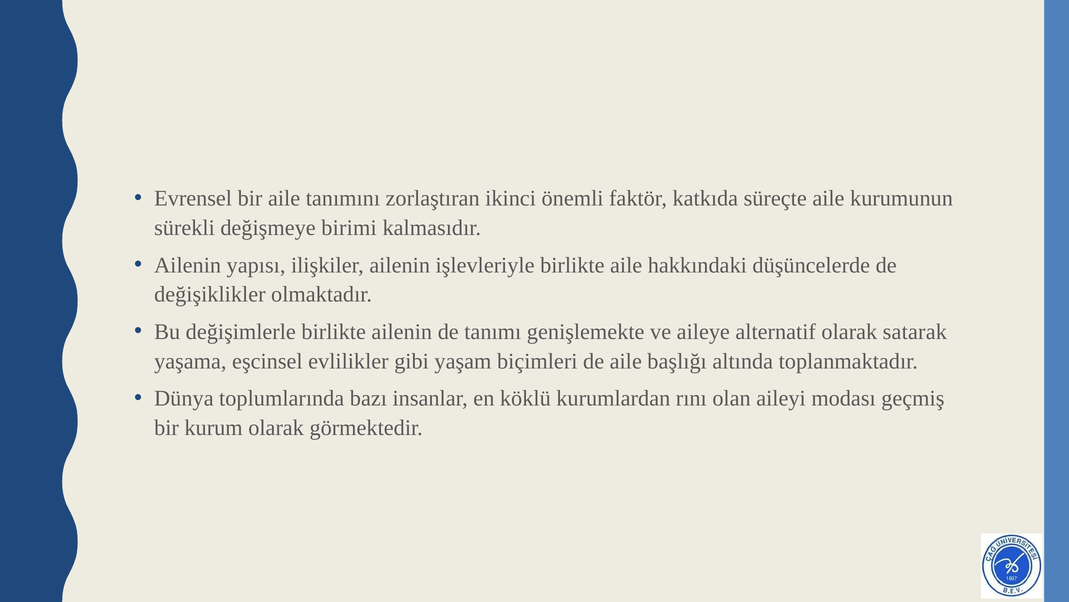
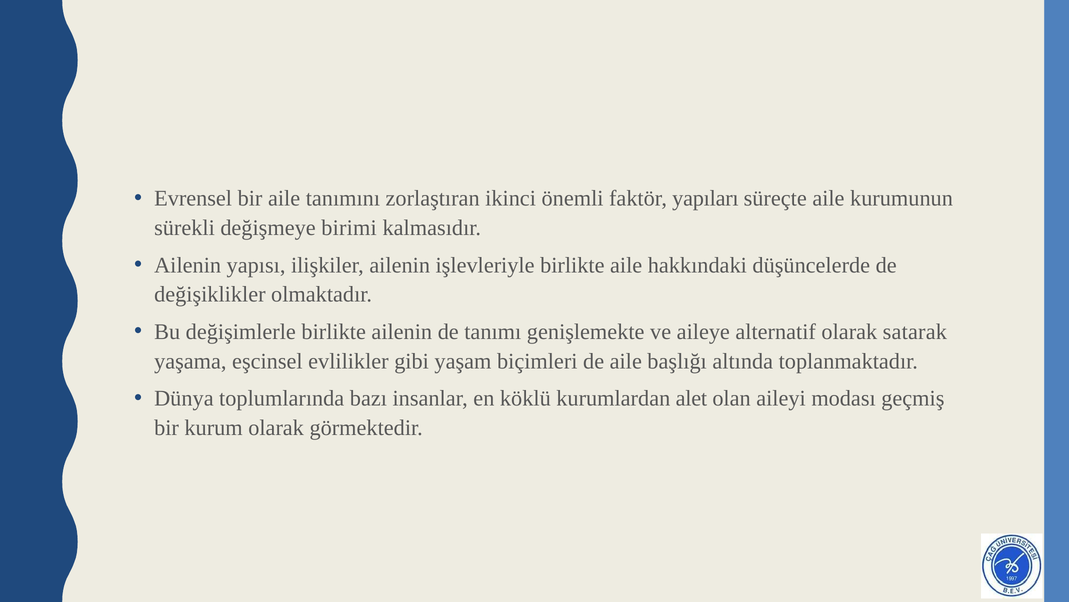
katkıda: katkıda -> yapıları
rını: rını -> alet
